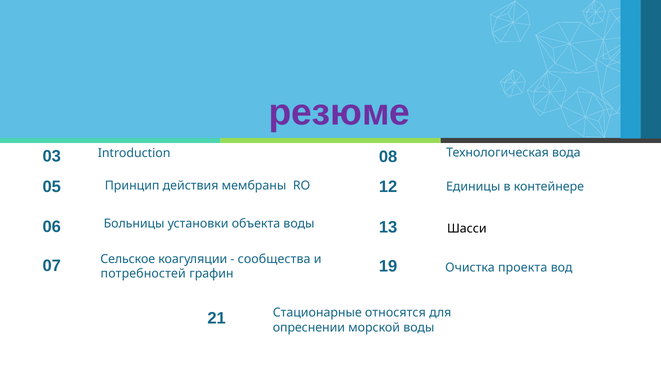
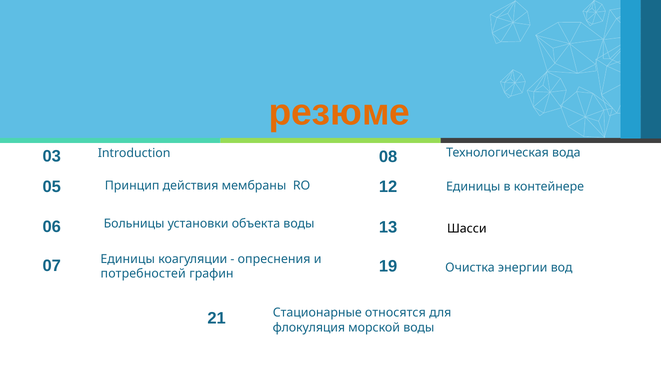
резюме colour: purple -> orange
Сельское at (128, 259): Сельское -> Единицы
сообщества: сообщества -> опреснения
проекта: проекта -> энергии
опреснении: опреснении -> флокуляция
